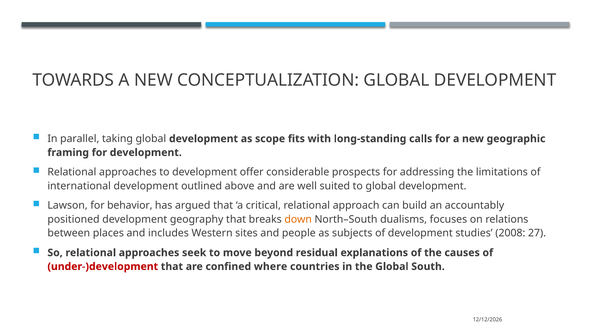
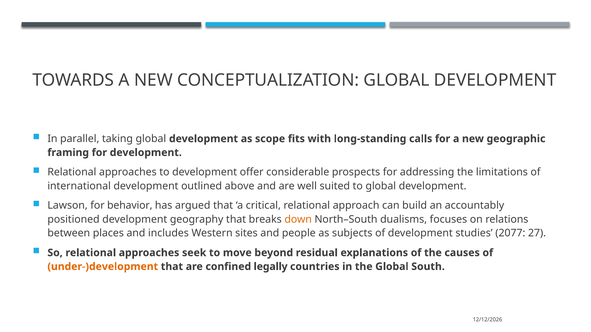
2008: 2008 -> 2077
under-)development colour: red -> orange
where: where -> legally
